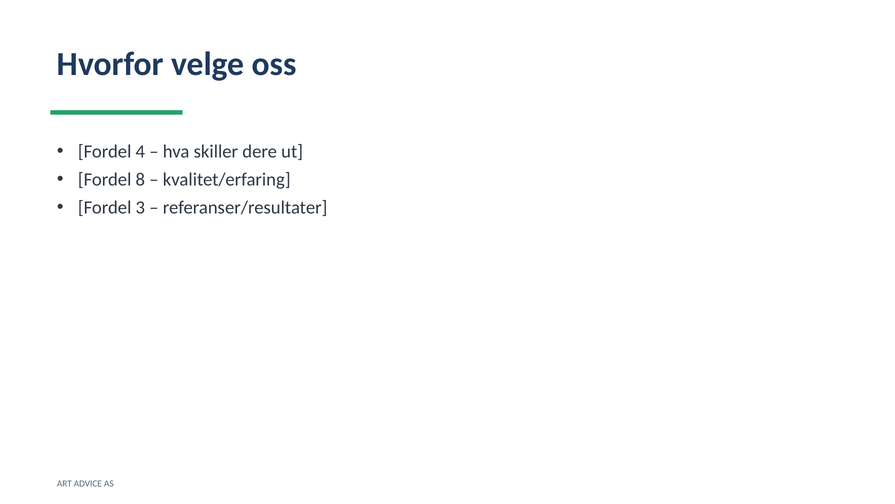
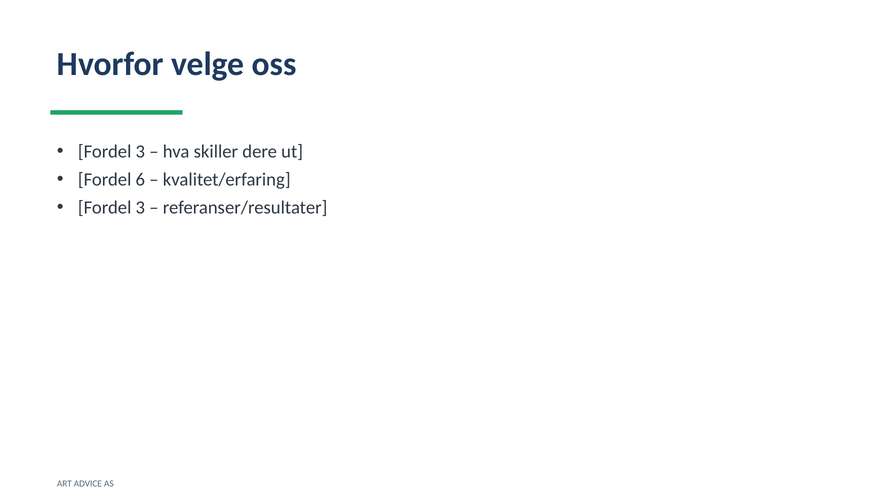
4 at (140, 152): 4 -> 3
8: 8 -> 6
